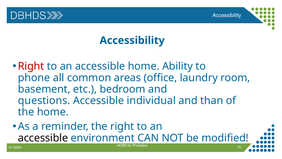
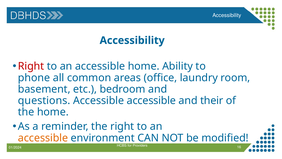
Accessible individual: individual -> accessible
than: than -> their
accessible at (43, 138) colour: black -> orange
